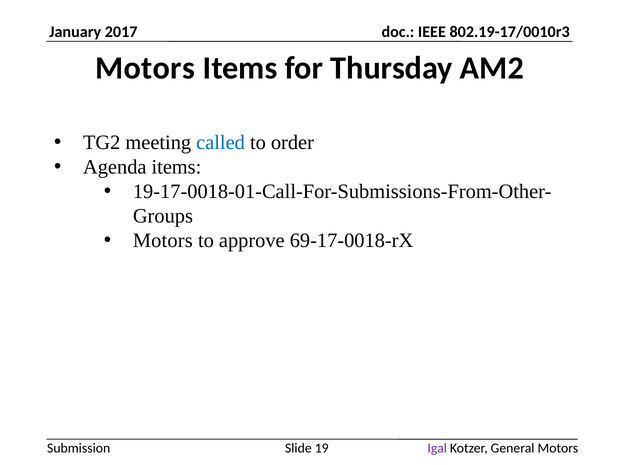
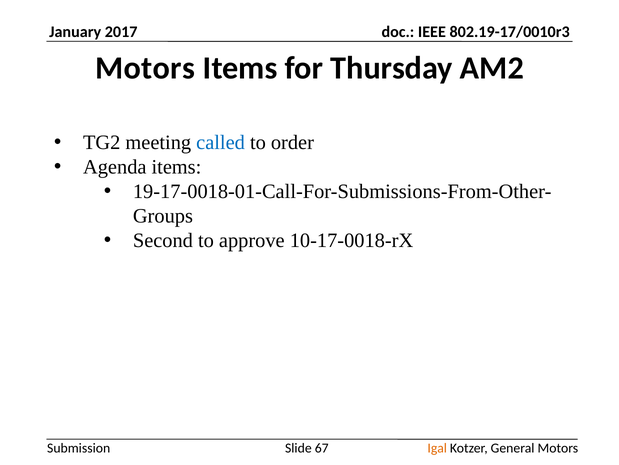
Motors at (163, 240): Motors -> Second
69-17-0018-rX: 69-17-0018-rX -> 10-17-0018-rX
19: 19 -> 67
Igal colour: purple -> orange
